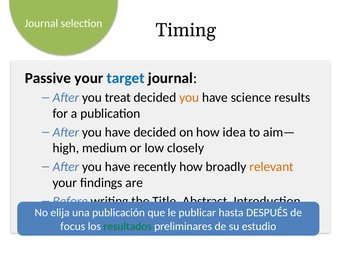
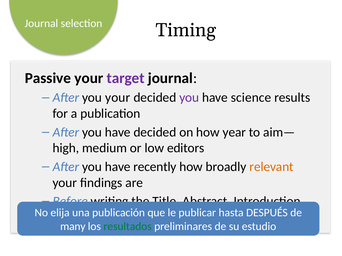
target colour: blue -> purple
you treat: treat -> your
you at (189, 98) colour: orange -> purple
idea: idea -> year
closely: closely -> editors
focus: focus -> many
